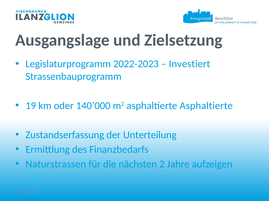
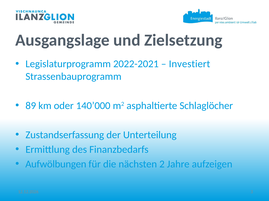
2022-2023: 2022-2023 -> 2022-2021
19: 19 -> 89
asphaltierte Asphaltierte: Asphaltierte -> Schlaglöcher
Naturstrassen: Naturstrassen -> Aufwölbungen
